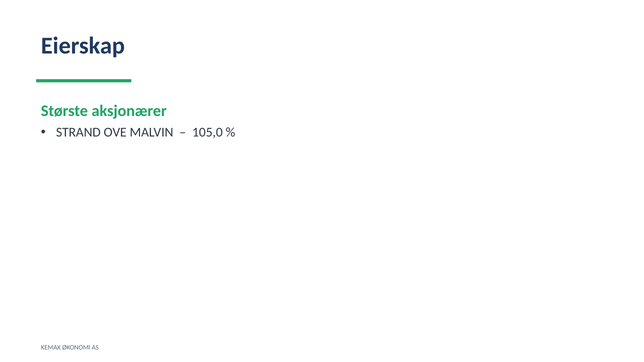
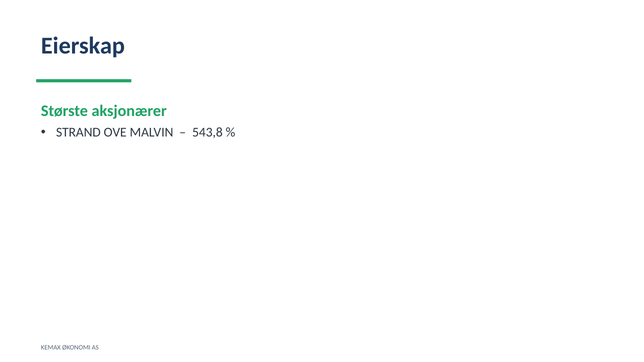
105,0: 105,0 -> 543,8
